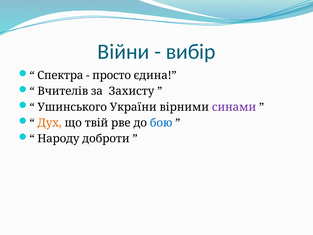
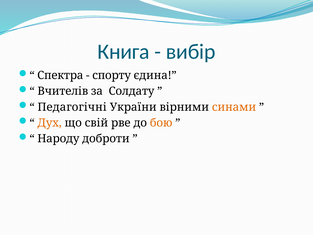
Війни: Війни -> Книга
просто: просто -> спорту
Захисту: Захисту -> Солдату
Ушинського: Ушинського -> Педагогічні
синами colour: purple -> orange
твій: твій -> свій
бою colour: blue -> orange
